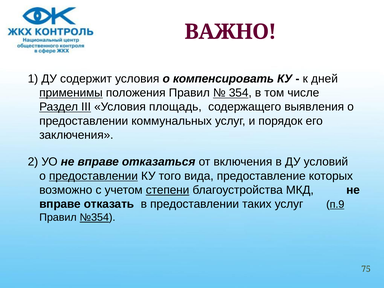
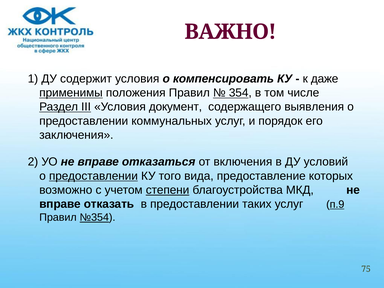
дней: дней -> даже
площадь: площадь -> документ
